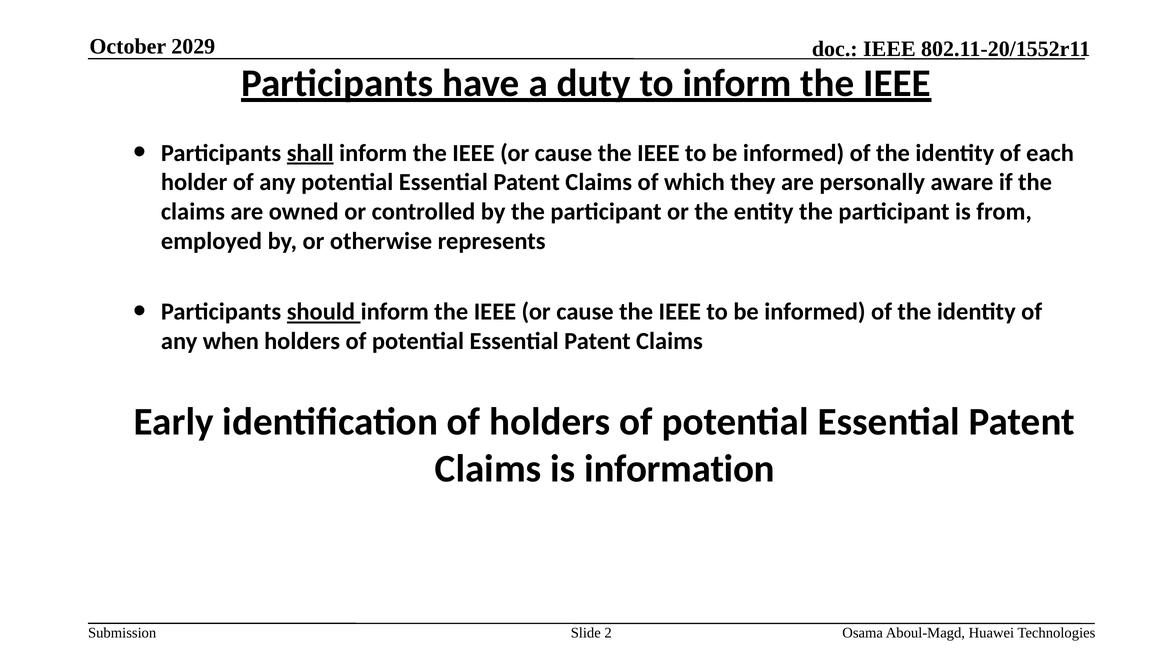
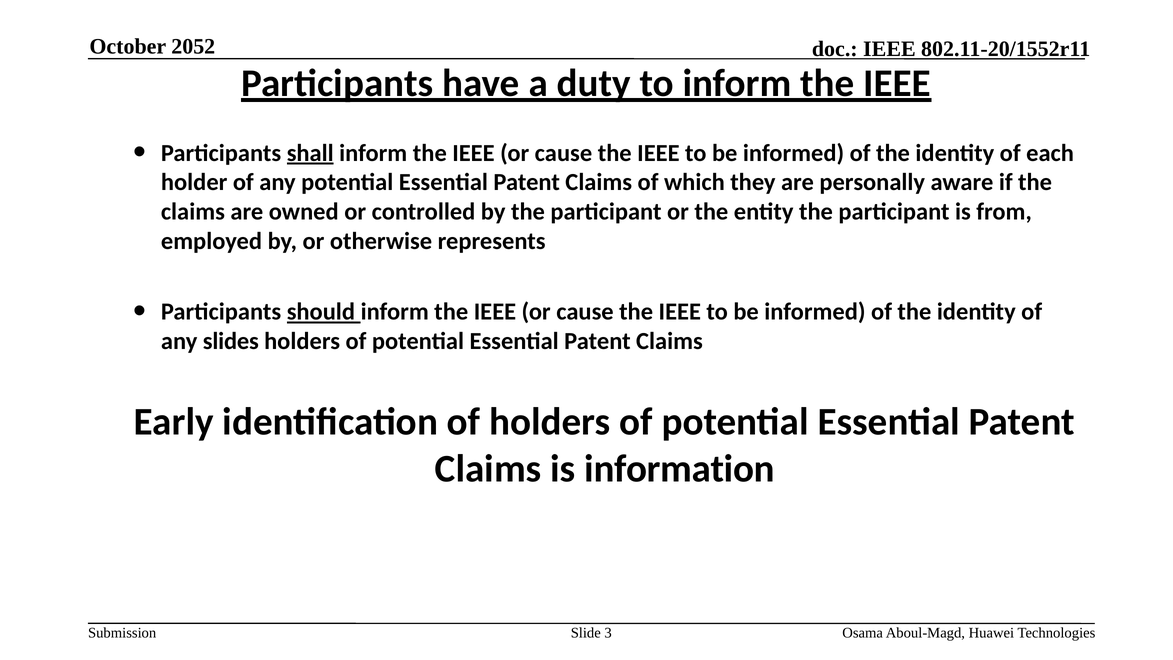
2029: 2029 -> 2052
when: when -> slides
2: 2 -> 3
